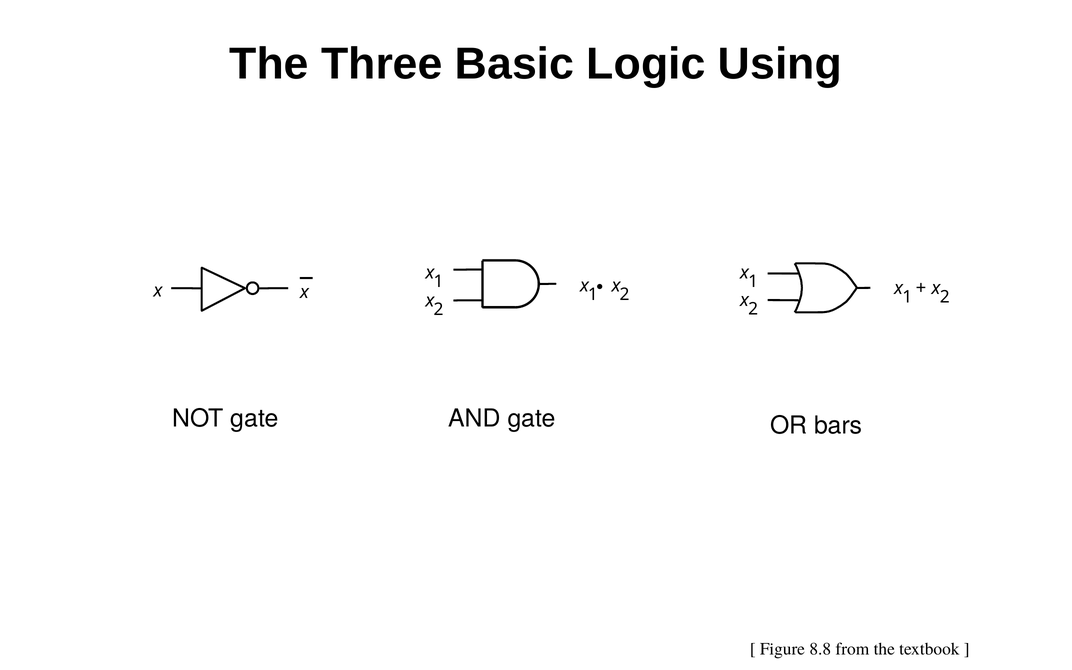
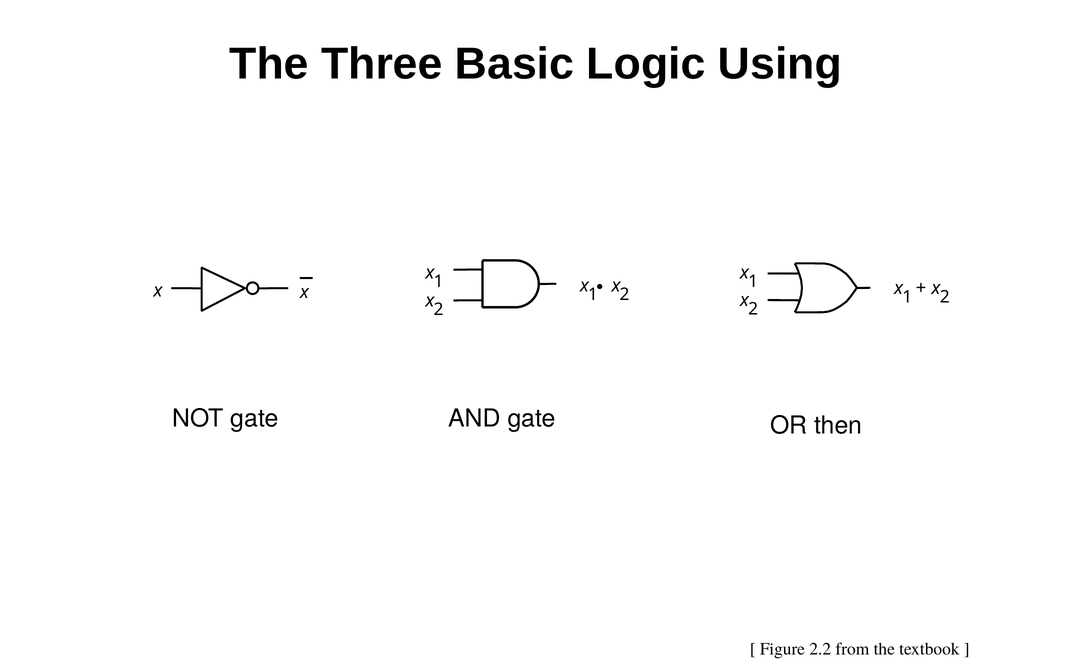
bars: bars -> then
8.8: 8.8 -> 2.2
